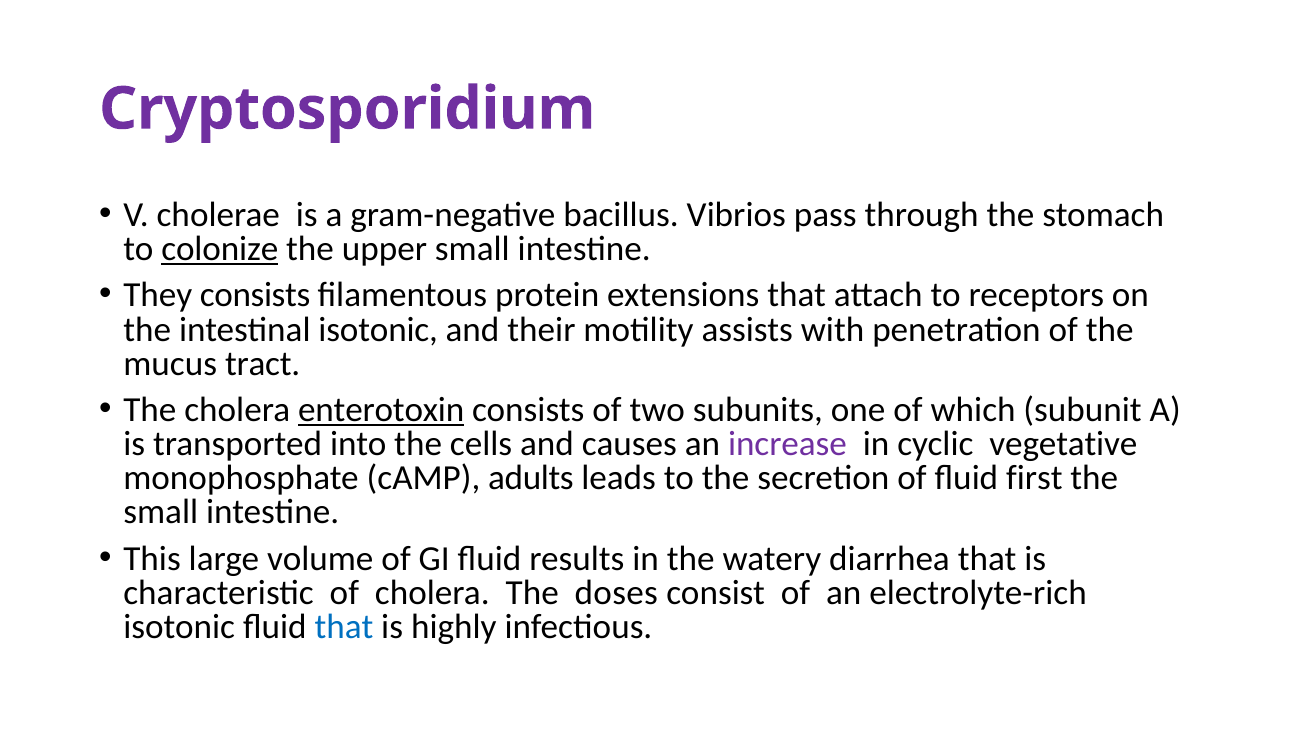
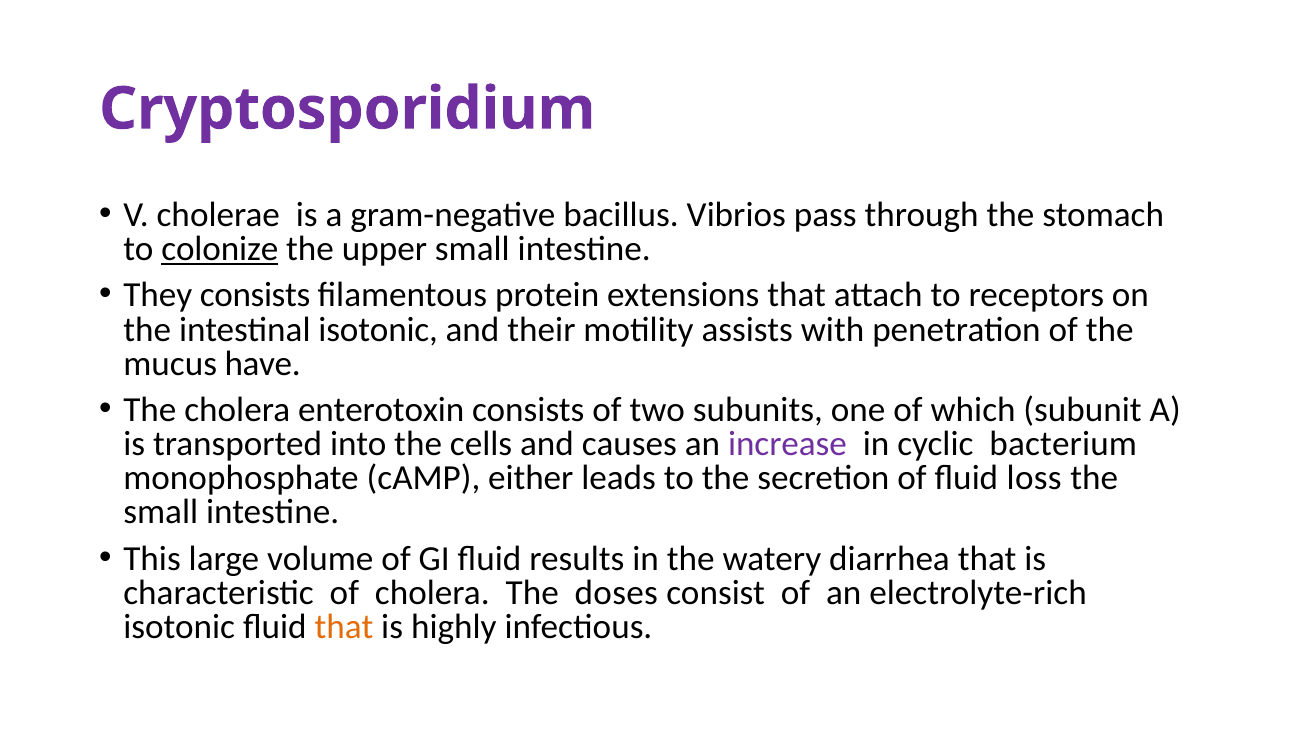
tract: tract -> have
enterotoxin underline: present -> none
vegetative: vegetative -> bacterium
adults: adults -> either
first: first -> loss
that at (344, 628) colour: blue -> orange
